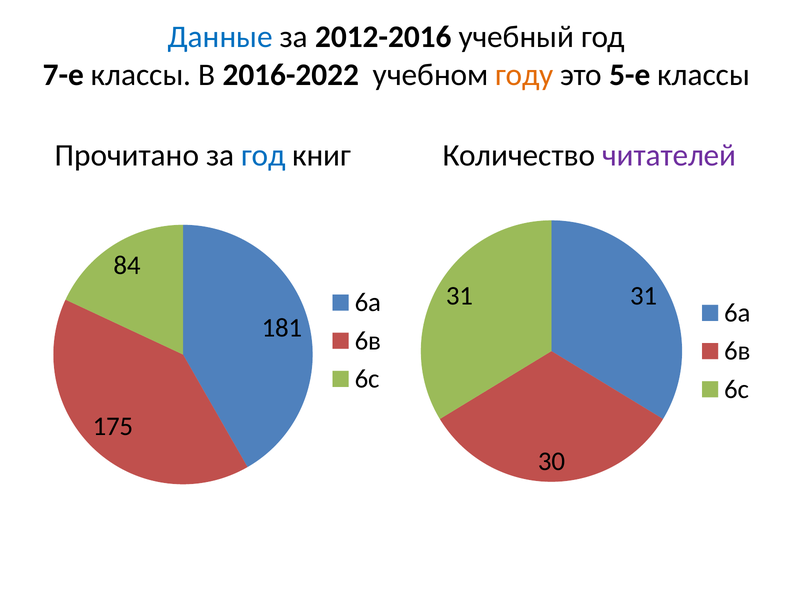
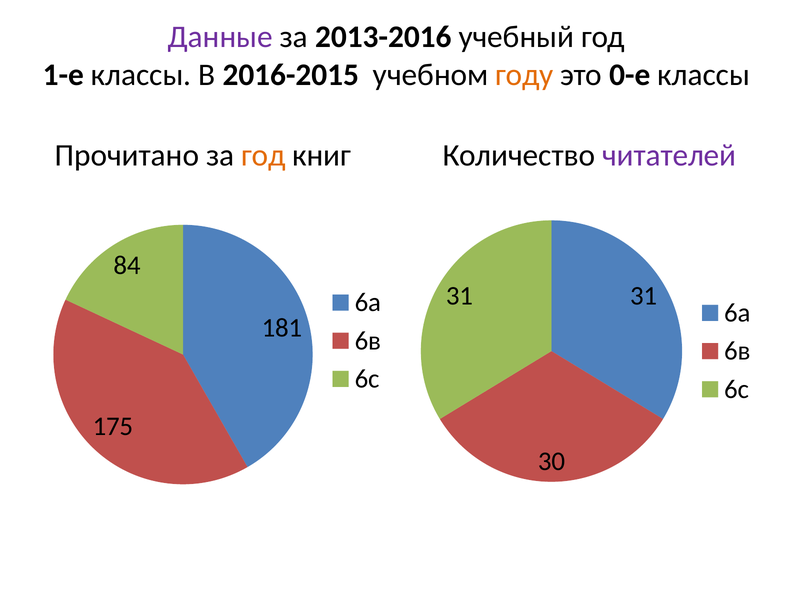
Данные colour: blue -> purple
2012-2016: 2012-2016 -> 2013-2016
7-е: 7-е -> 1-е
2016-2022: 2016-2022 -> 2016-2015
5-е: 5-е -> 0-е
год at (263, 155) colour: blue -> orange
